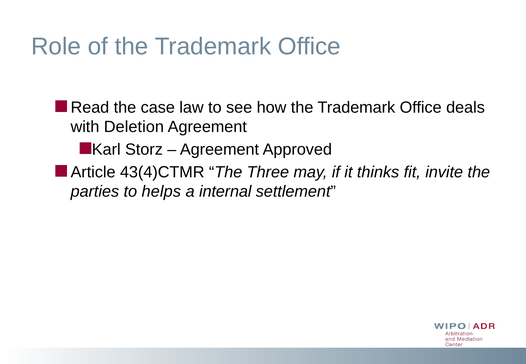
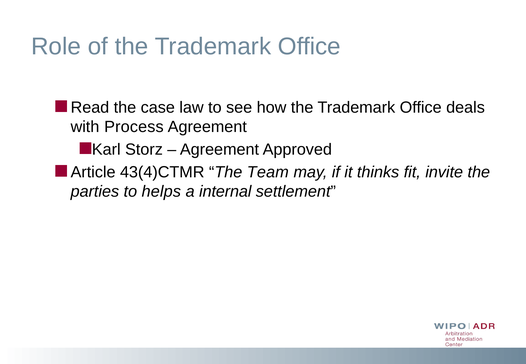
Deletion: Deletion -> Process
Three: Three -> Team
